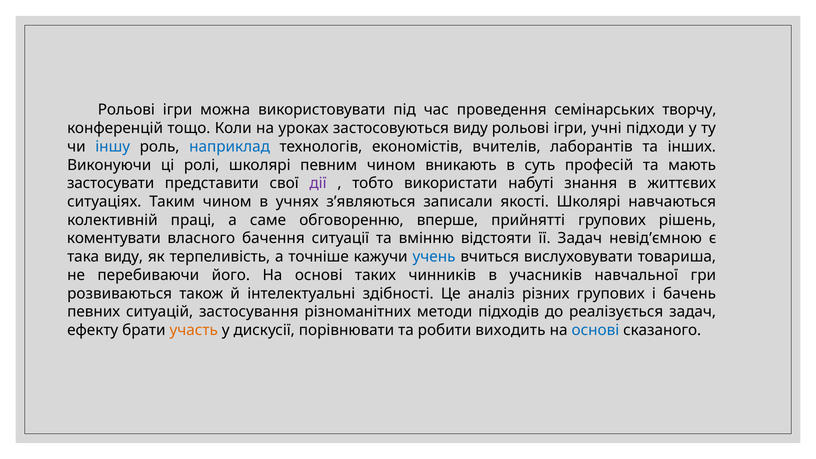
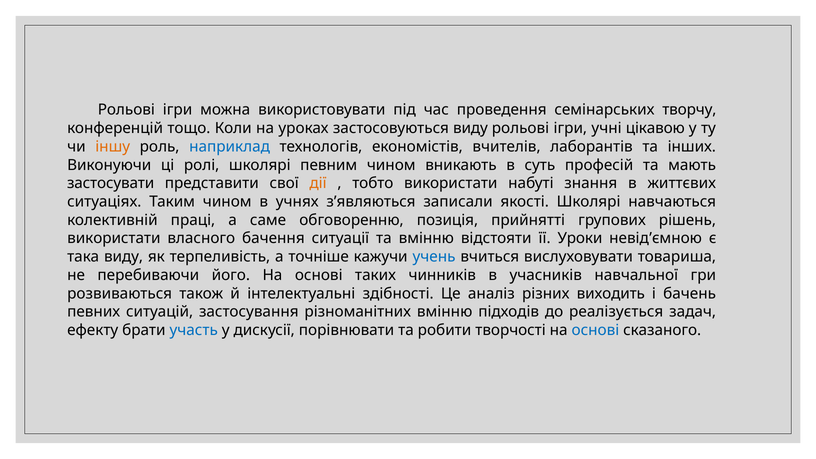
підходи: підходи -> цікавою
іншу colour: blue -> orange
дії colour: purple -> orange
вперше: вперше -> позиція
коментувати at (114, 238): коментувати -> використати
її Задач: Задач -> Уроки
різних групових: групових -> виходить
різноманітних методи: методи -> вмінню
участь colour: orange -> blue
виходить: виходить -> творчості
